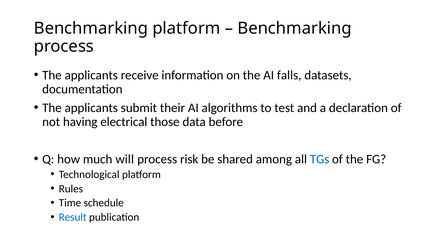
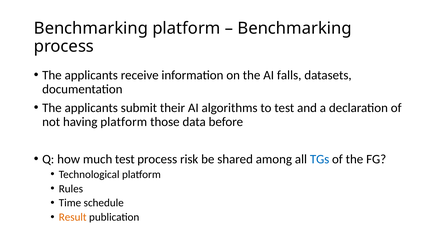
having electrical: electrical -> platform
much will: will -> test
Result colour: blue -> orange
